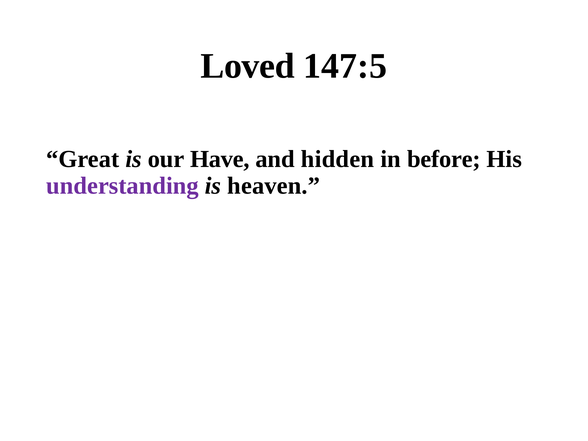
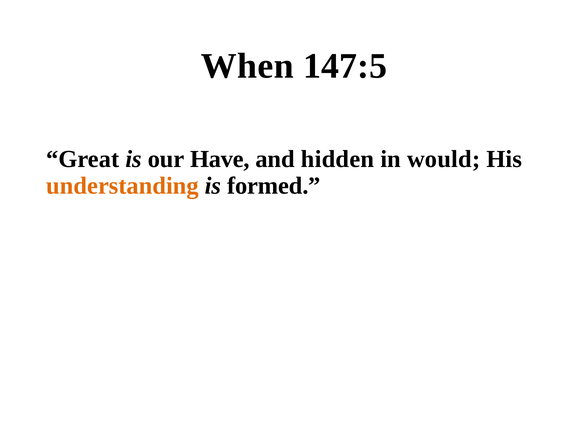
Loved: Loved -> When
before: before -> would
understanding colour: purple -> orange
heaven: heaven -> formed
